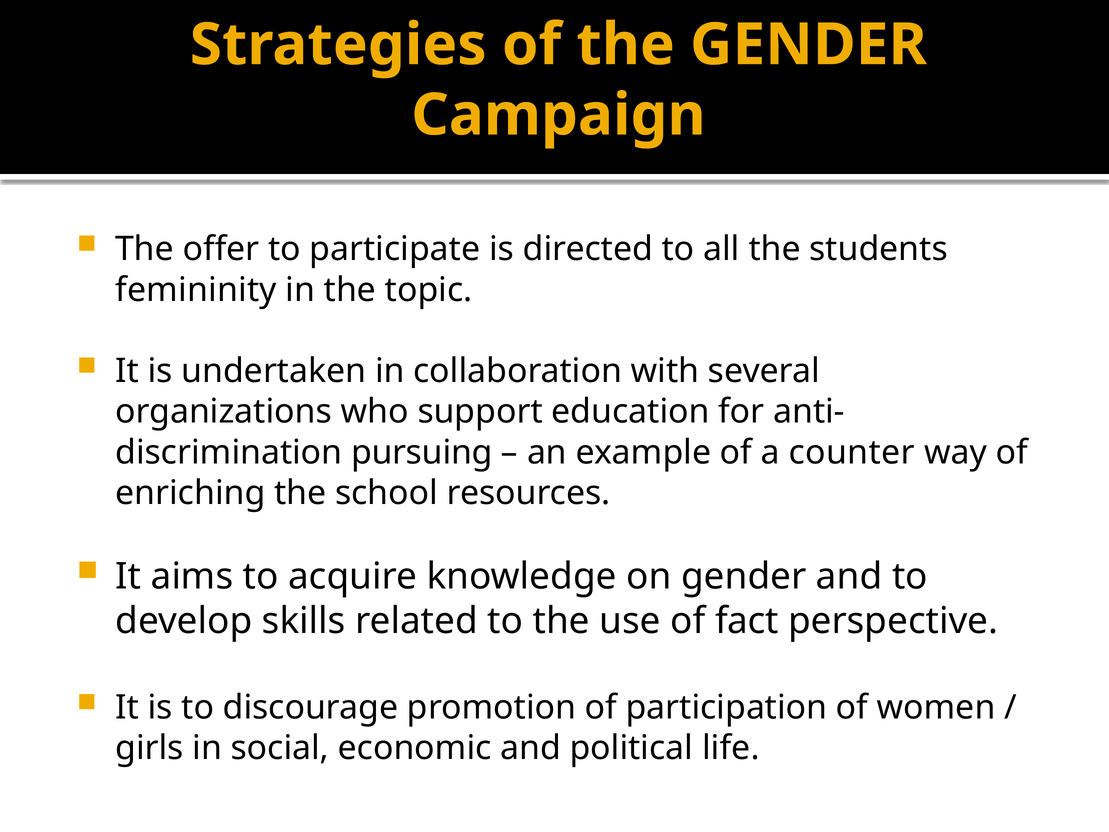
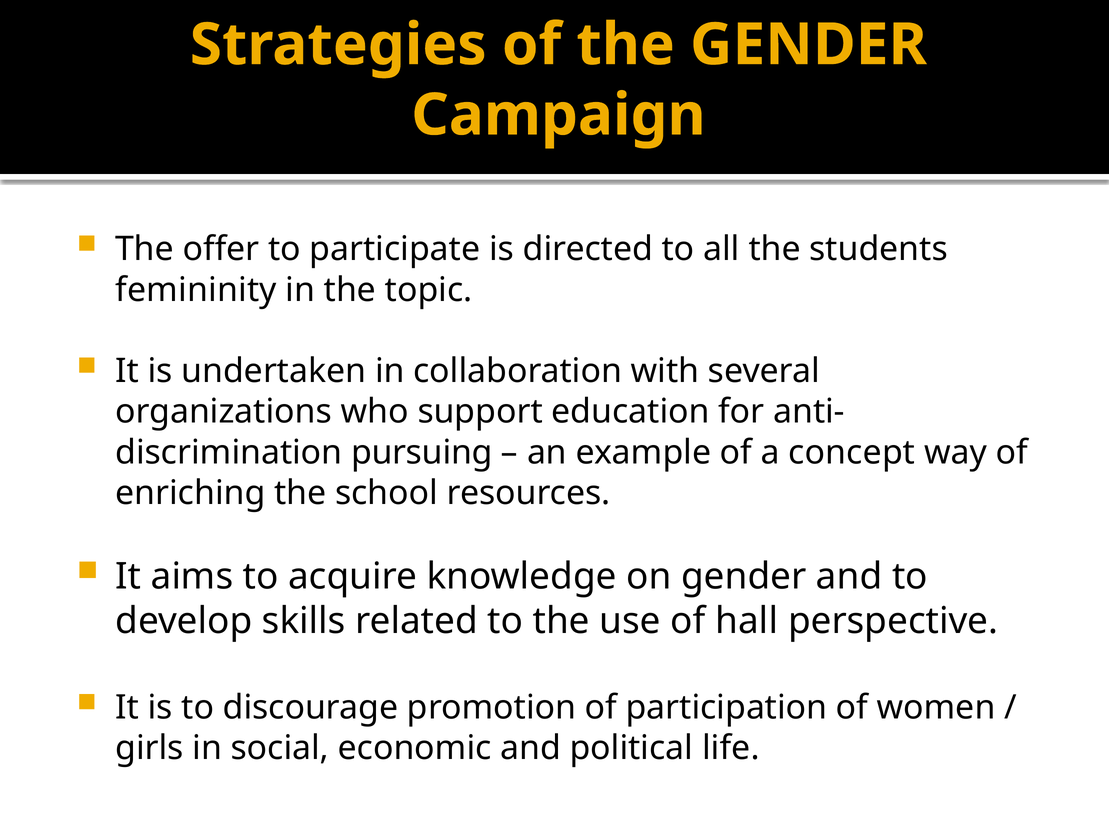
counter: counter -> concept
fact: fact -> hall
